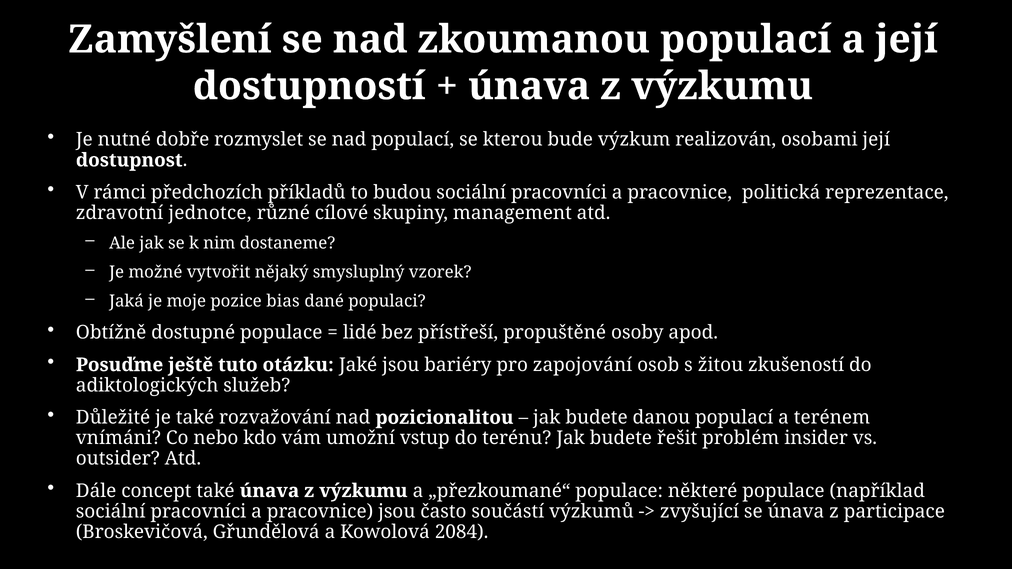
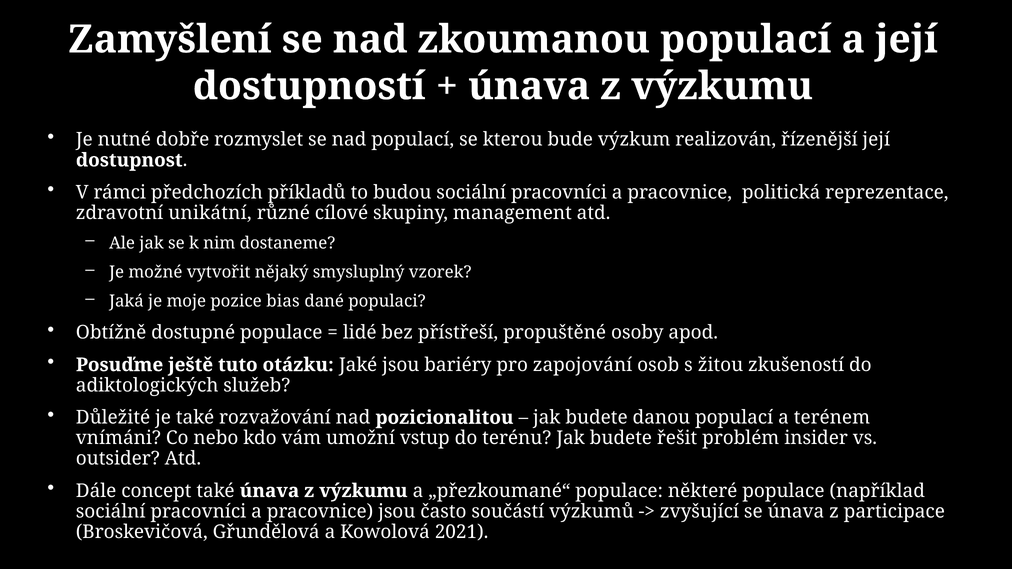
osobami: osobami -> řízenější
jednotce: jednotce -> unikátní
2084: 2084 -> 2021
